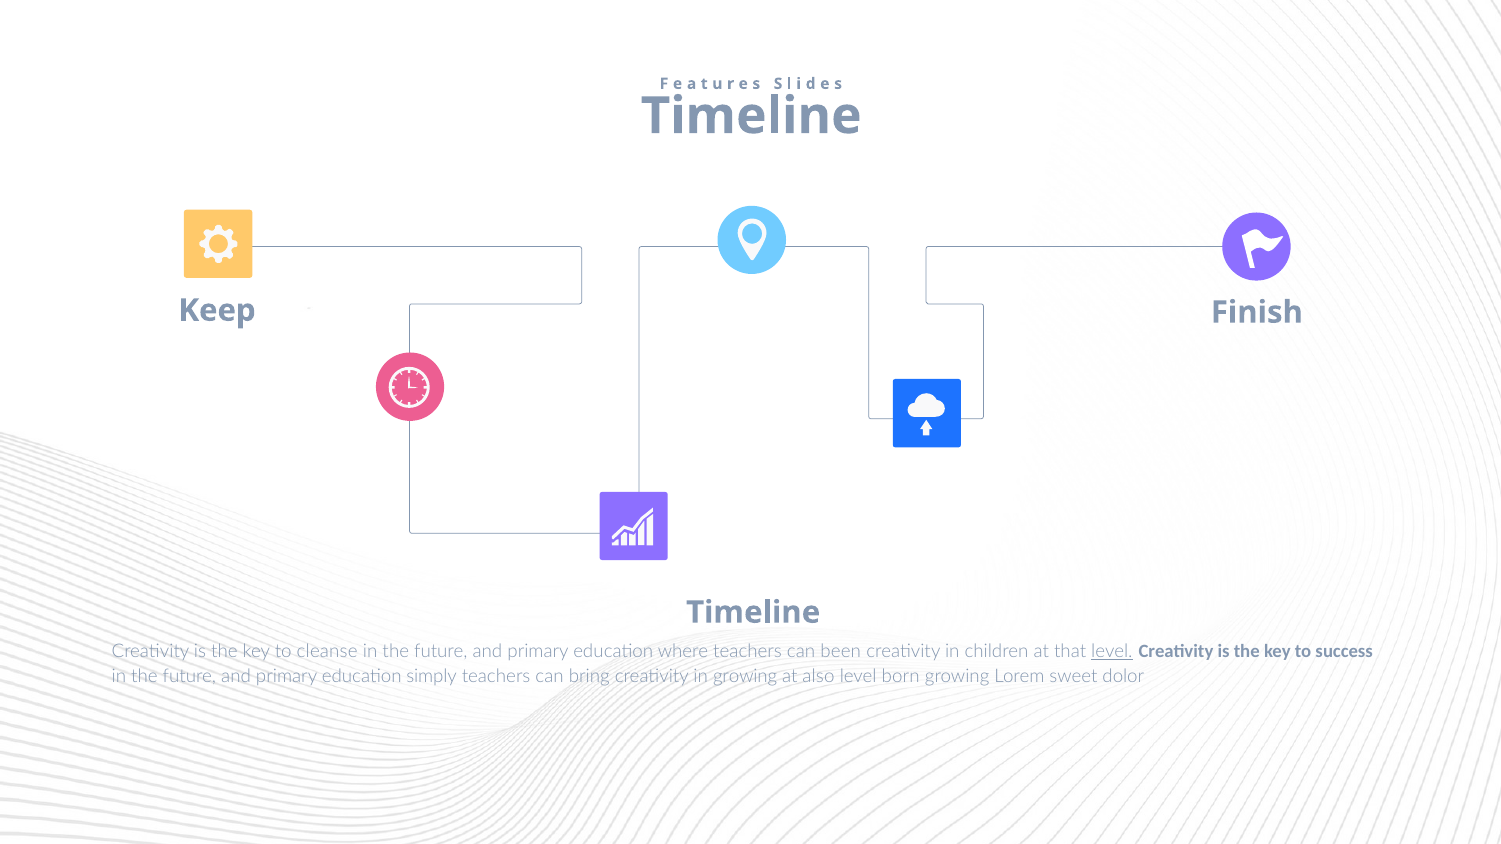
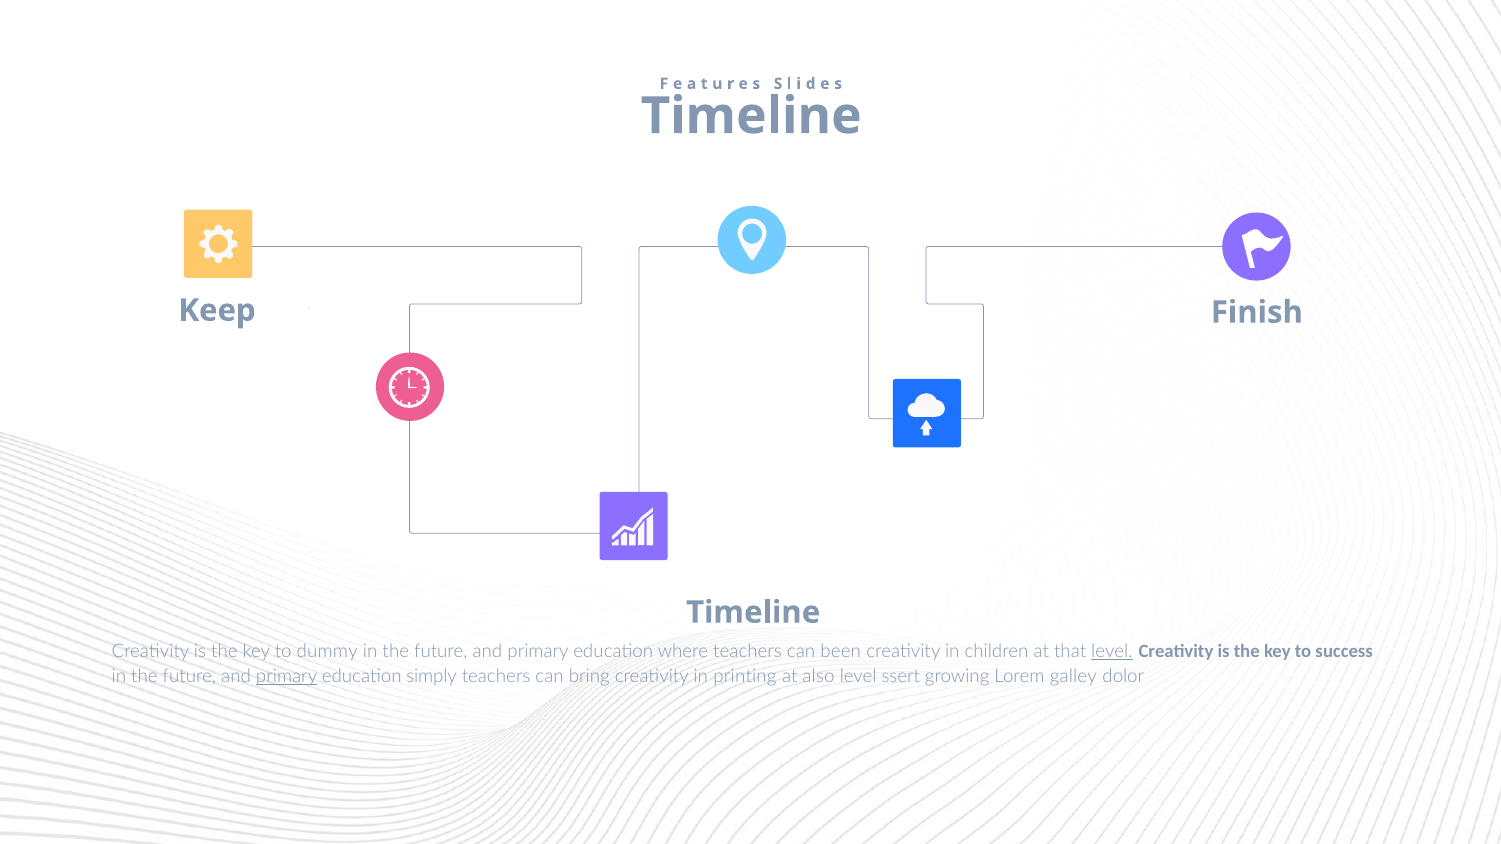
cleanse: cleanse -> dummy
primary at (287, 677) underline: none -> present
in growing: growing -> printing
born: born -> ssert
sweet: sweet -> galley
